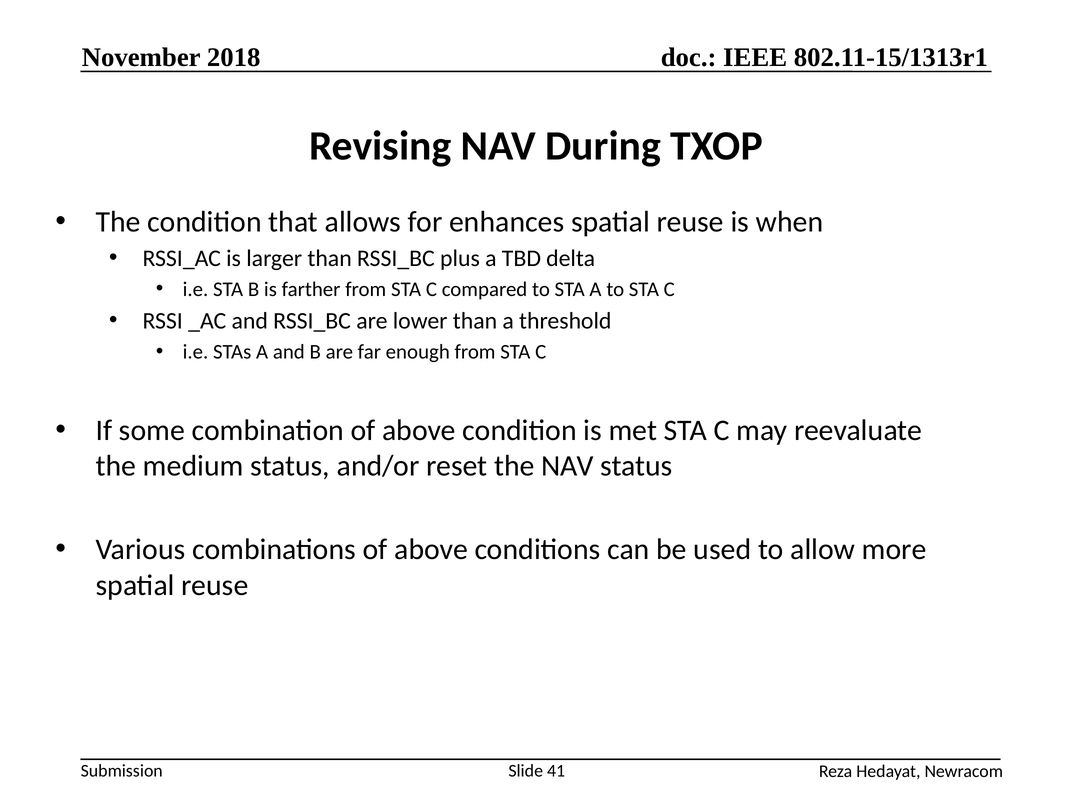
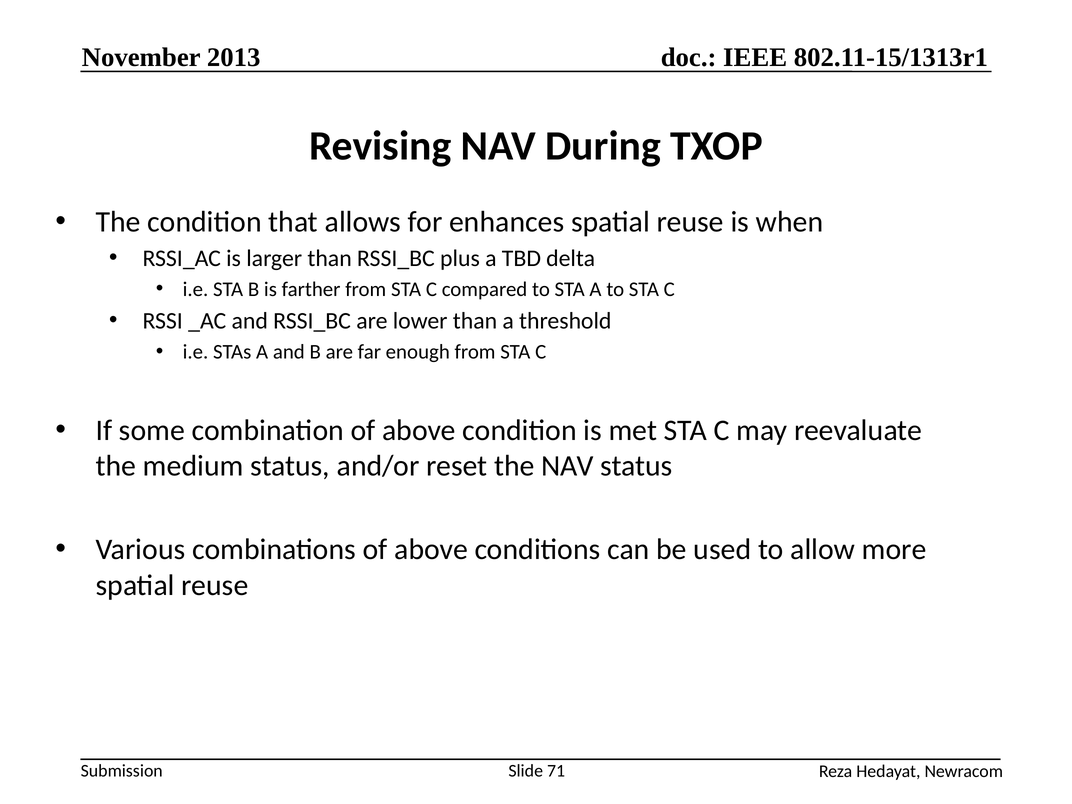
2018: 2018 -> 2013
41: 41 -> 71
